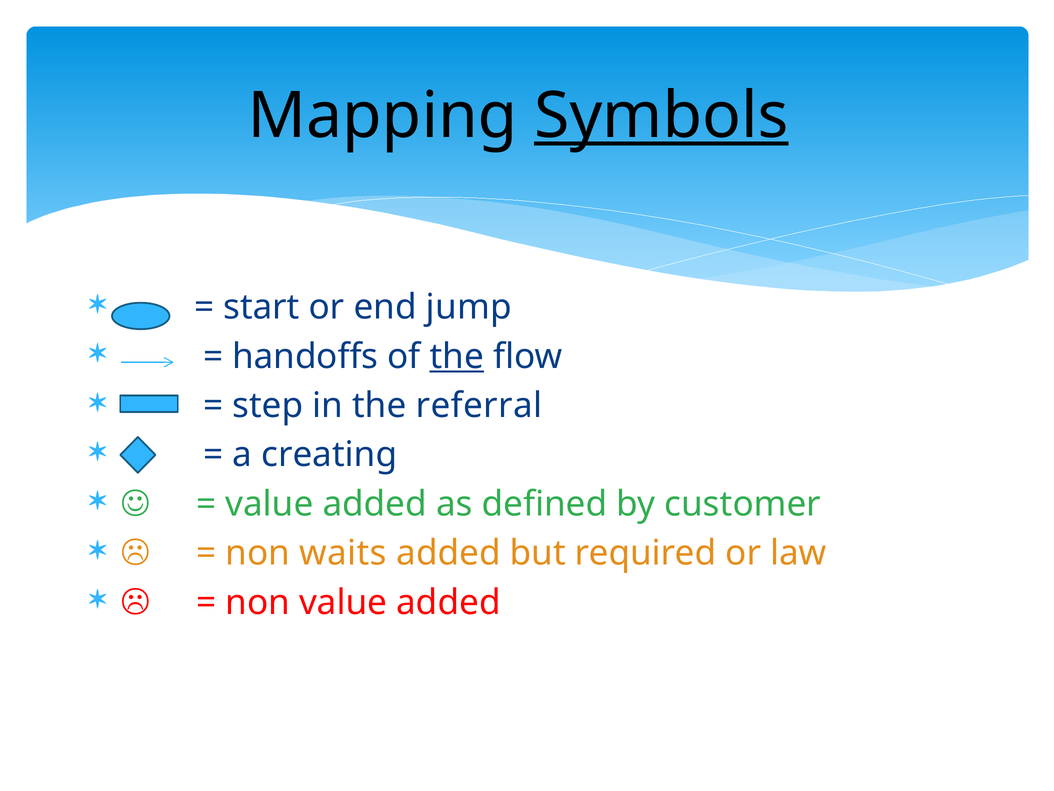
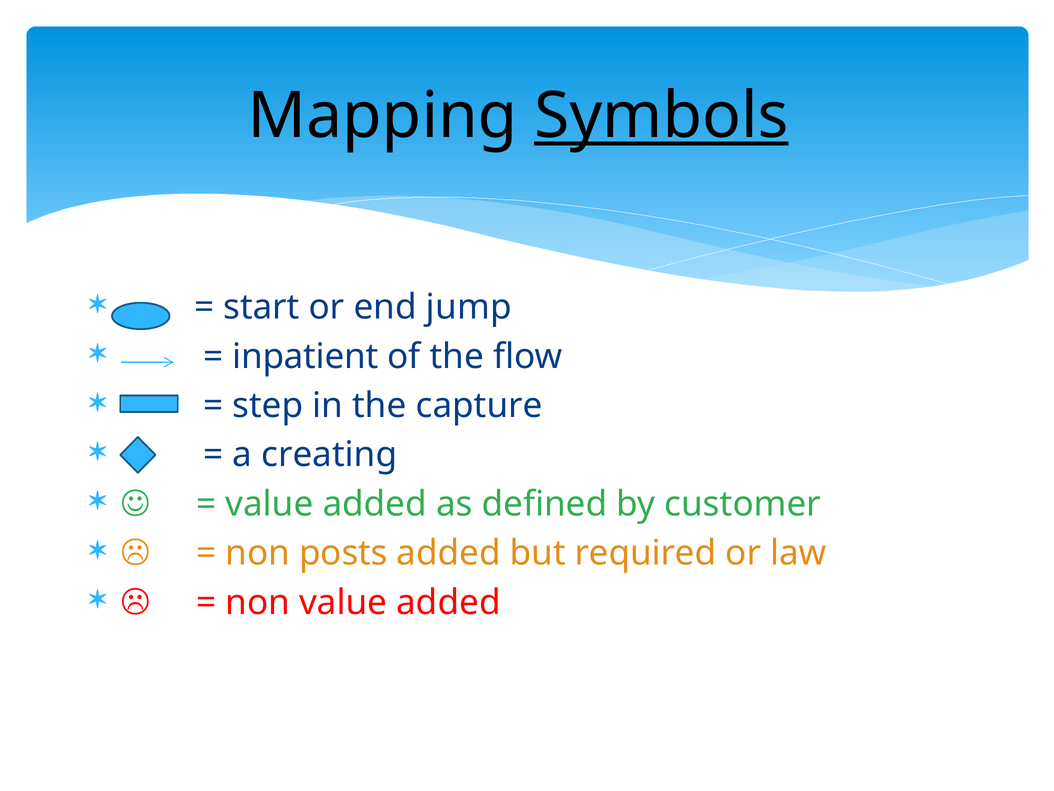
handoffs: handoffs -> inpatient
the at (457, 356) underline: present -> none
referral: referral -> capture
waits: waits -> posts
